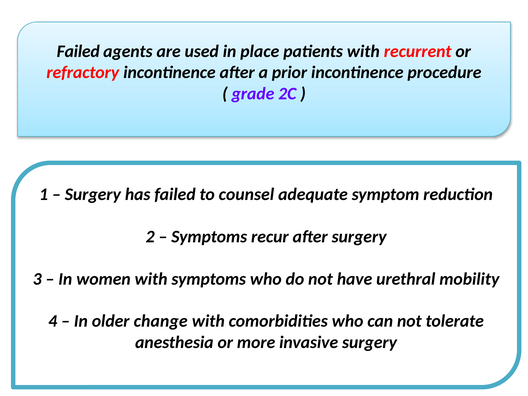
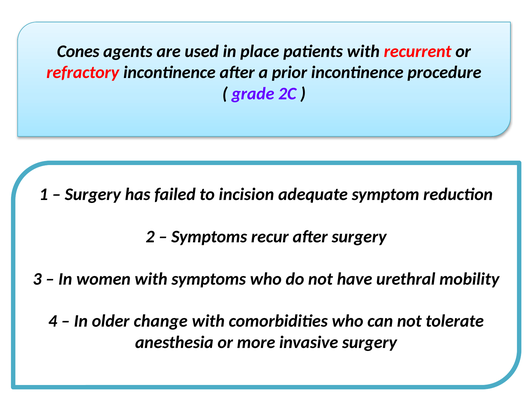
Failed at (78, 51): Failed -> Cones
counsel: counsel -> incision
